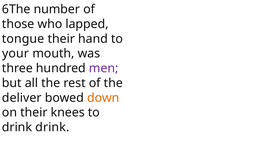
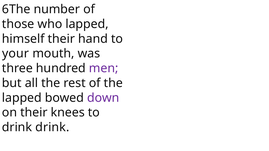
tongue: tongue -> himself
deliver at (22, 98): deliver -> lapped
down colour: orange -> purple
